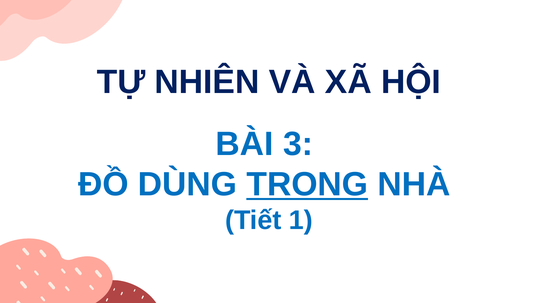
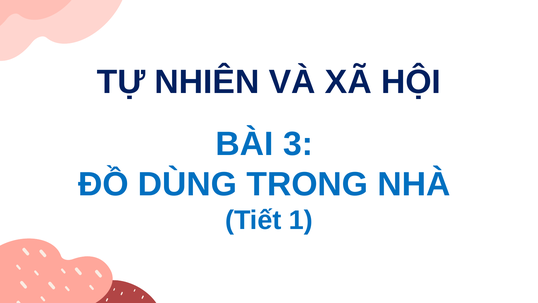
TRONG underline: present -> none
